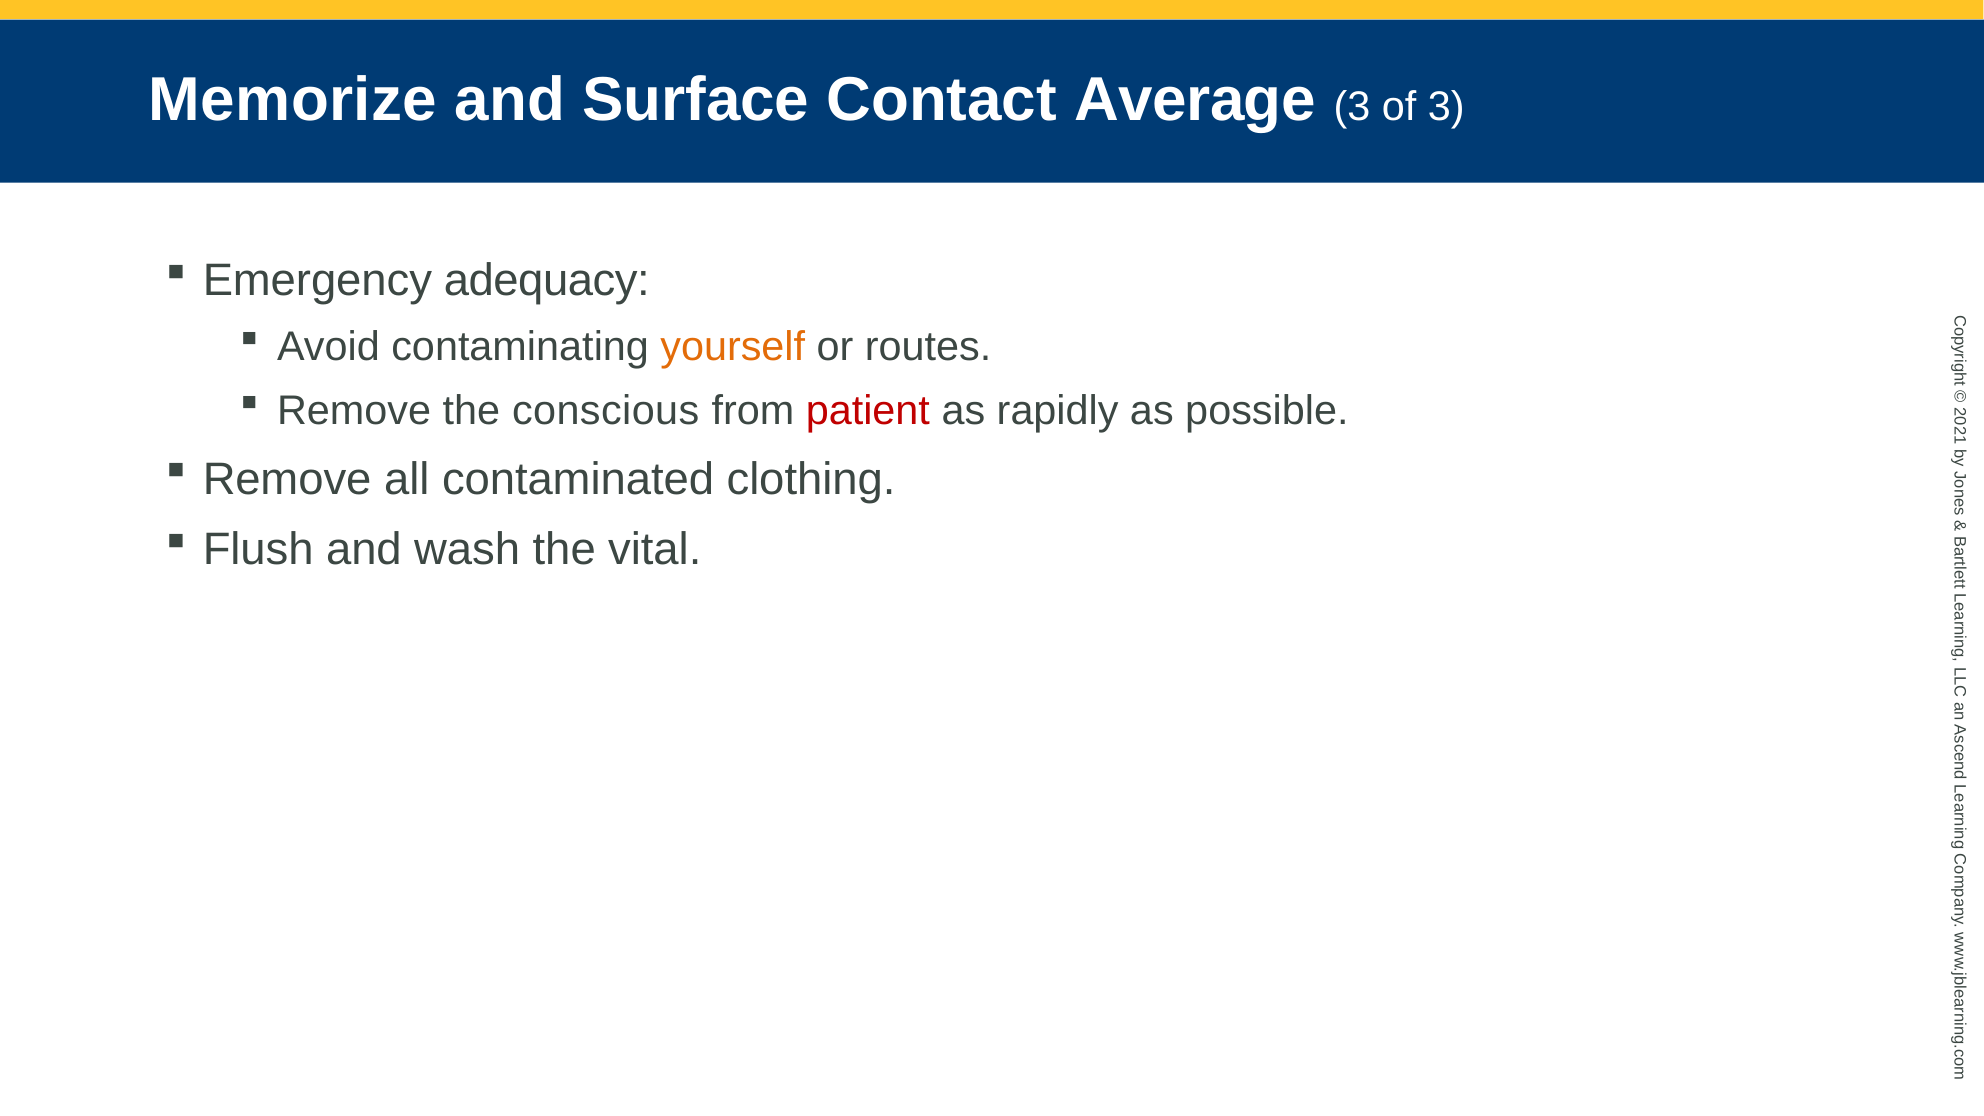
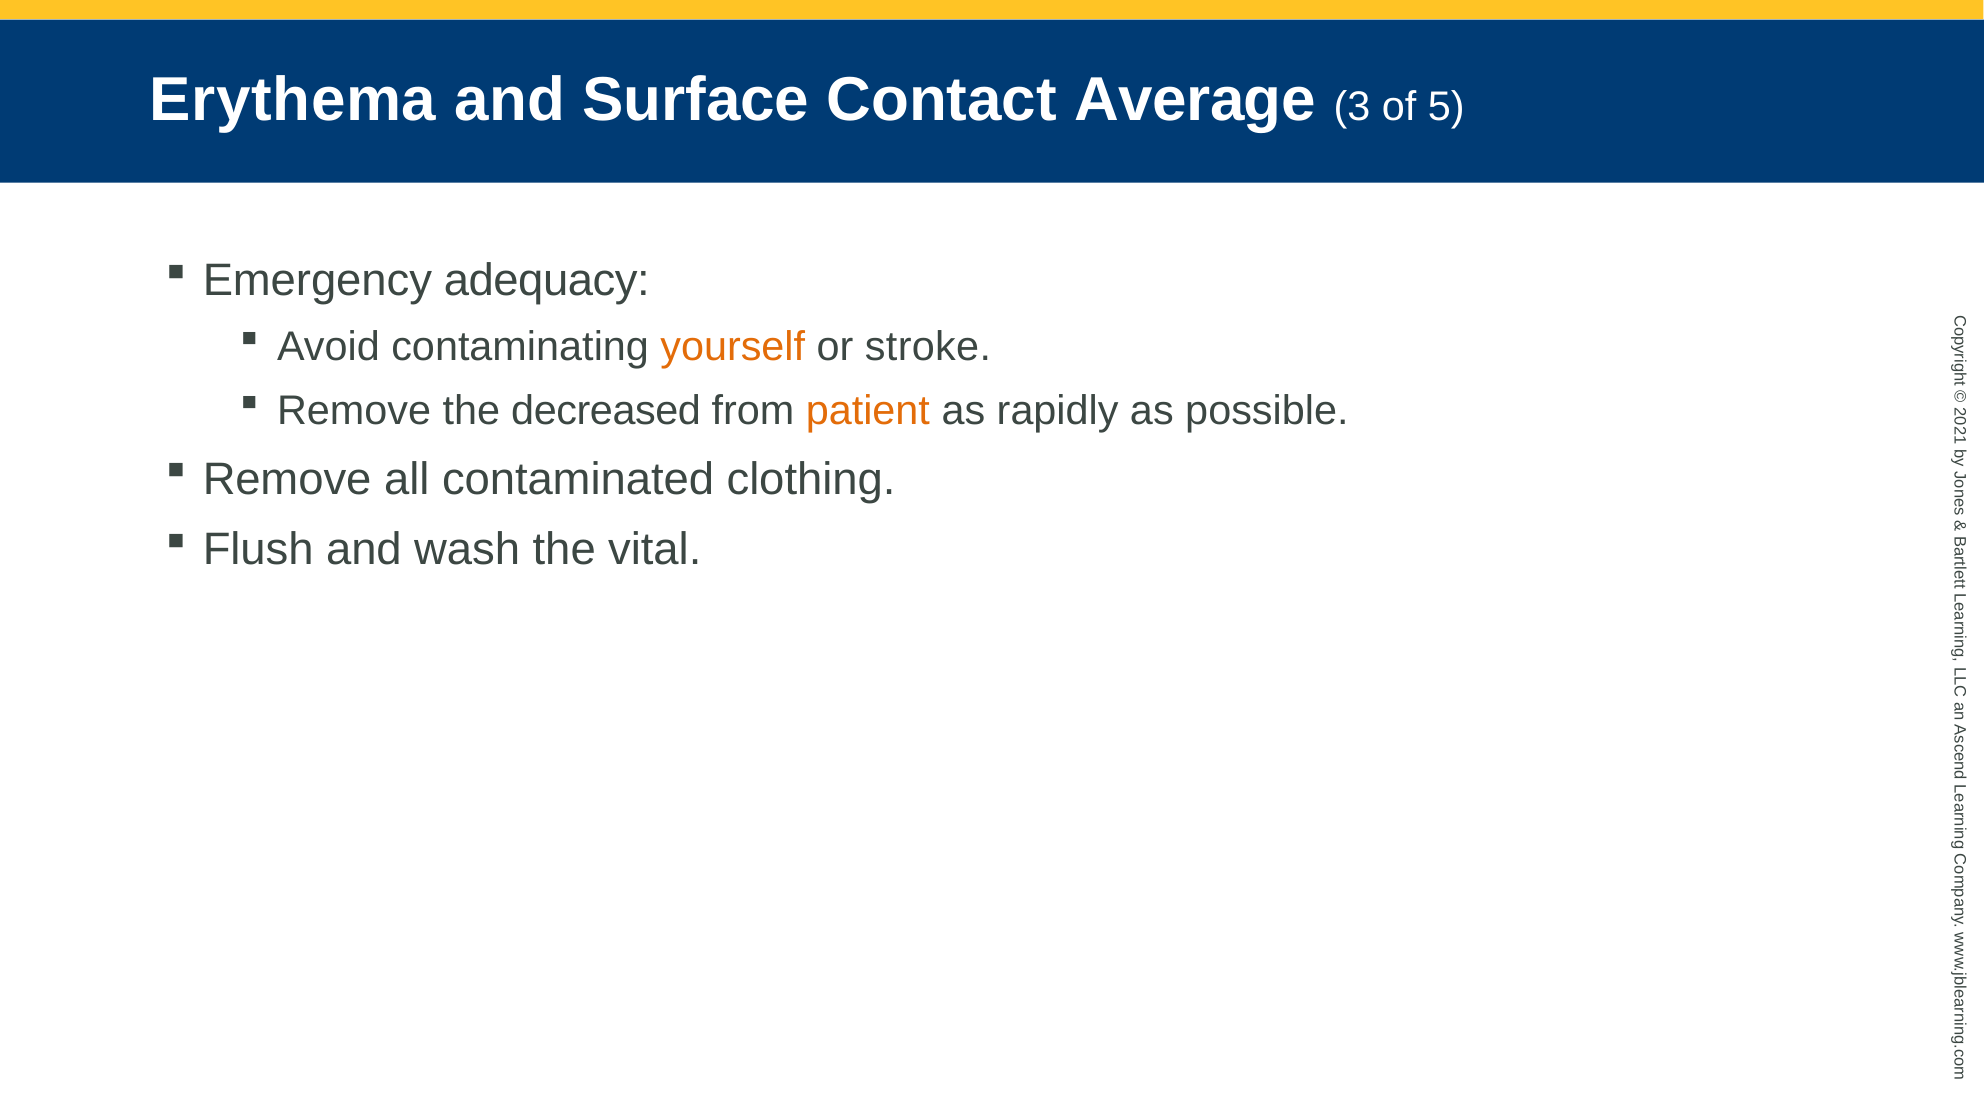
Memorize: Memorize -> Erythema
of 3: 3 -> 5
routes: routes -> stroke
conscious: conscious -> decreased
patient colour: red -> orange
